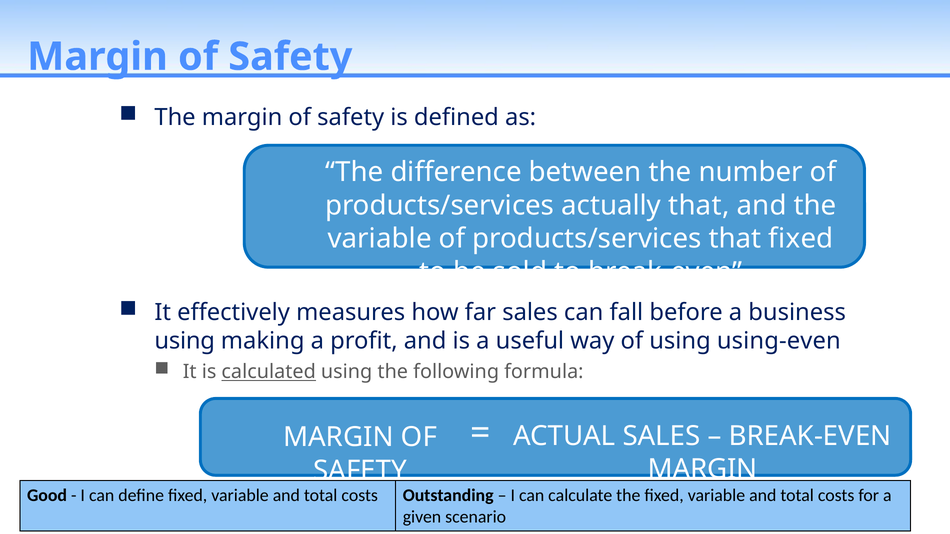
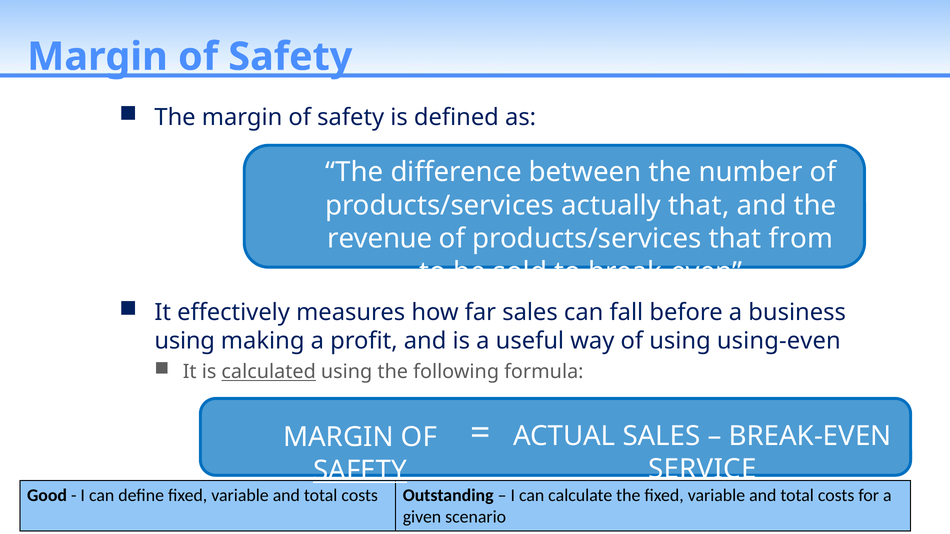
variable at (380, 239): variable -> revenue
that fixed: fixed -> from
MARGIN at (703, 470): MARGIN -> SERVICE
SAFETY at (360, 471) underline: none -> present
